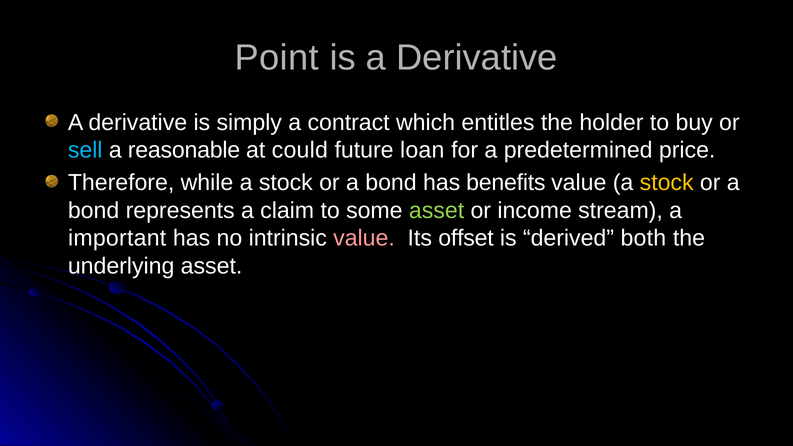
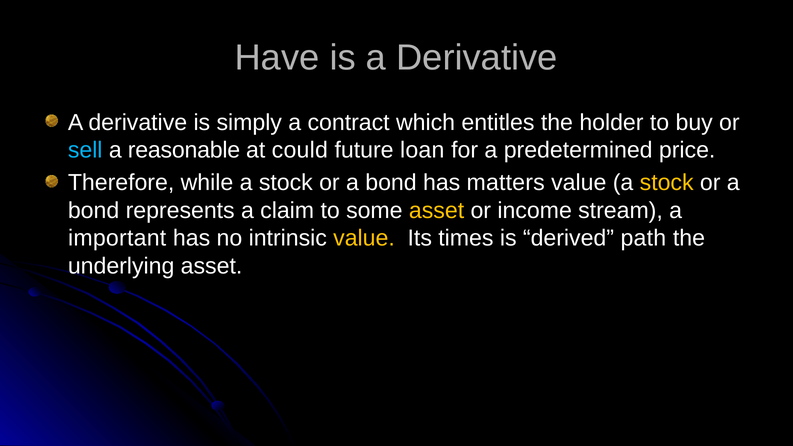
Point: Point -> Have
benefits: benefits -> matters
asset at (437, 211) colour: light green -> yellow
value at (364, 238) colour: pink -> yellow
offset: offset -> times
both: both -> path
